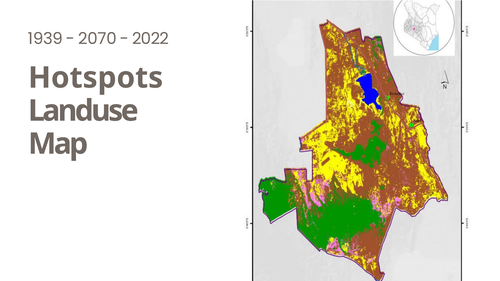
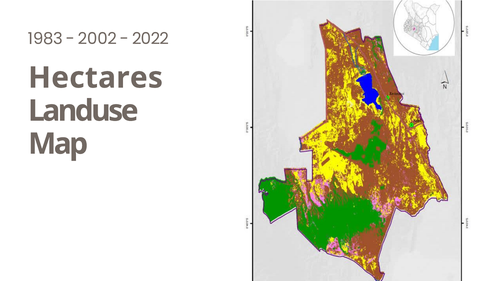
1939: 1939 -> 1983
2070: 2070 -> 2002
Hotspots: Hotspots -> Hectares
